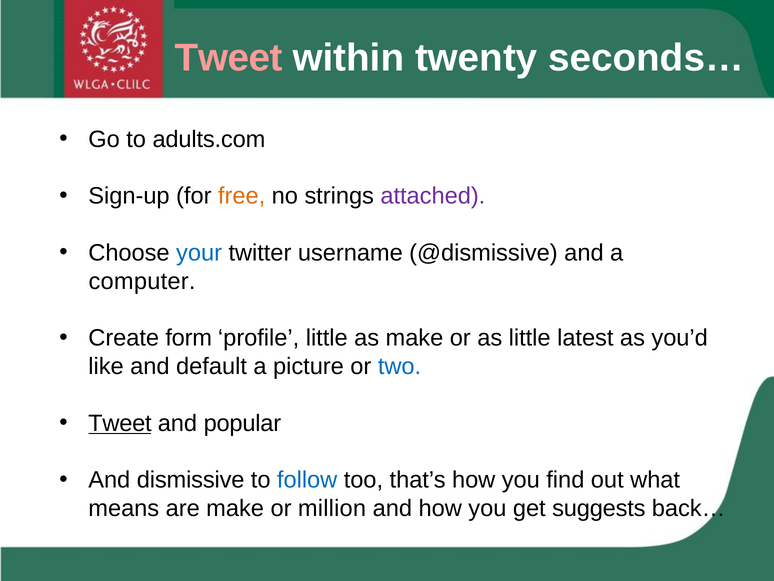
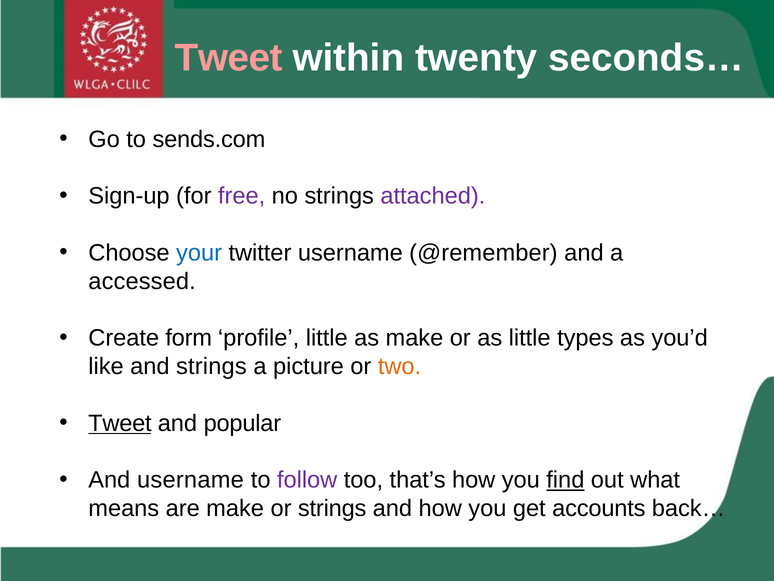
adults.com: adults.com -> sends.com
free colour: orange -> purple
@dismissive: @dismissive -> @remember
computer: computer -> accessed
latest: latest -> types
and default: default -> strings
two colour: blue -> orange
And dismissive: dismissive -> username
follow colour: blue -> purple
find underline: none -> present
or million: million -> strings
suggests: suggests -> accounts
